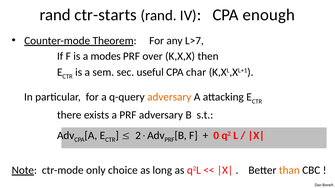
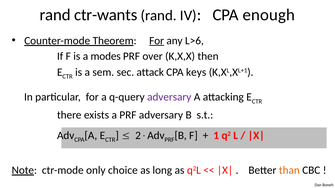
ctr-starts: ctr-starts -> ctr-wants
For at (157, 41) underline: none -> present
L>7: L>7 -> L>6
useful: useful -> attack
char: char -> keys
adversary at (169, 97) colour: orange -> purple
0: 0 -> 1
